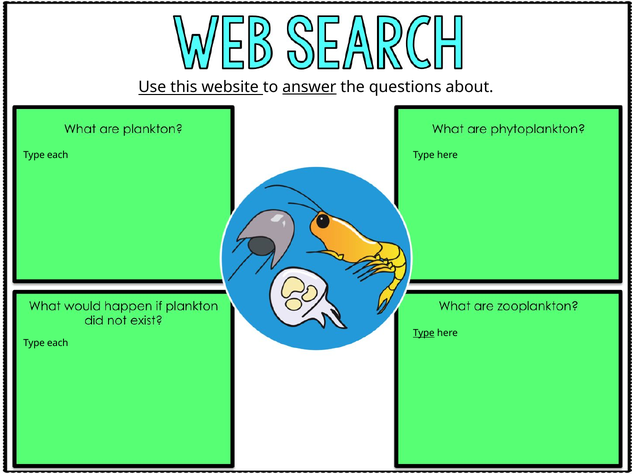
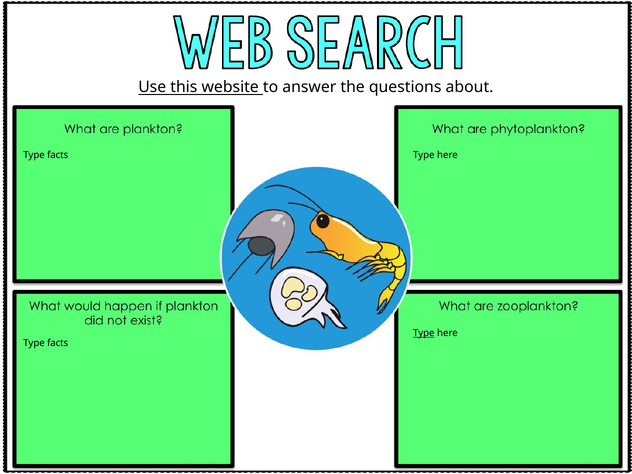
answer underline: present -> none
each at (58, 155): each -> facts
each at (58, 343): each -> facts
